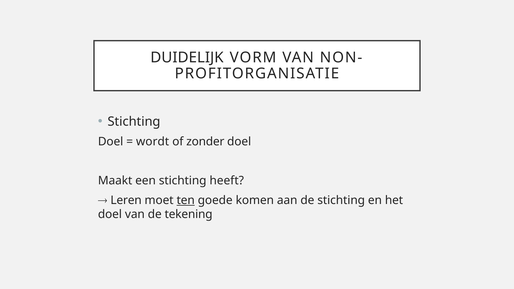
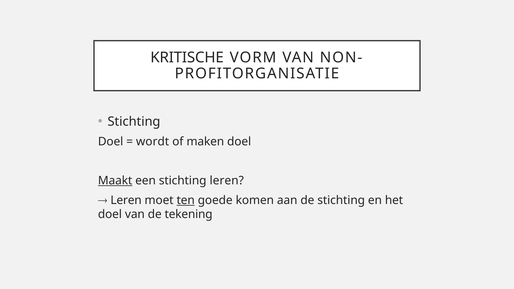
DUIDELIJK: DUIDELIJK -> KRITISCHE
zonder: zonder -> maken
Maakt underline: none -> present
stichting heeft: heeft -> leren
